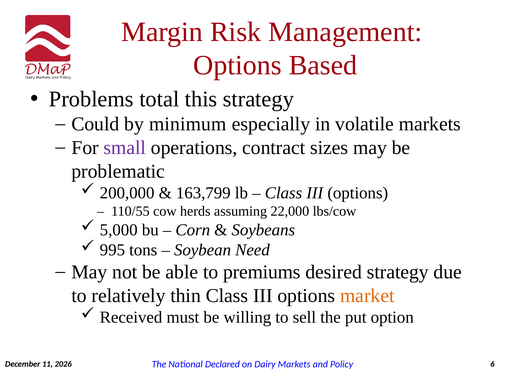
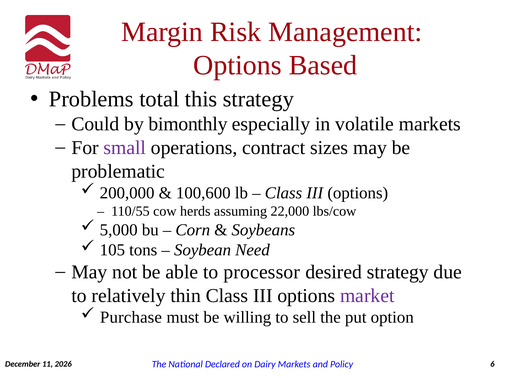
minimum: minimum -> bimonthly
163,799: 163,799 -> 100,600
995: 995 -> 105
premiums: premiums -> processor
market colour: orange -> purple
Received: Received -> Purchase
